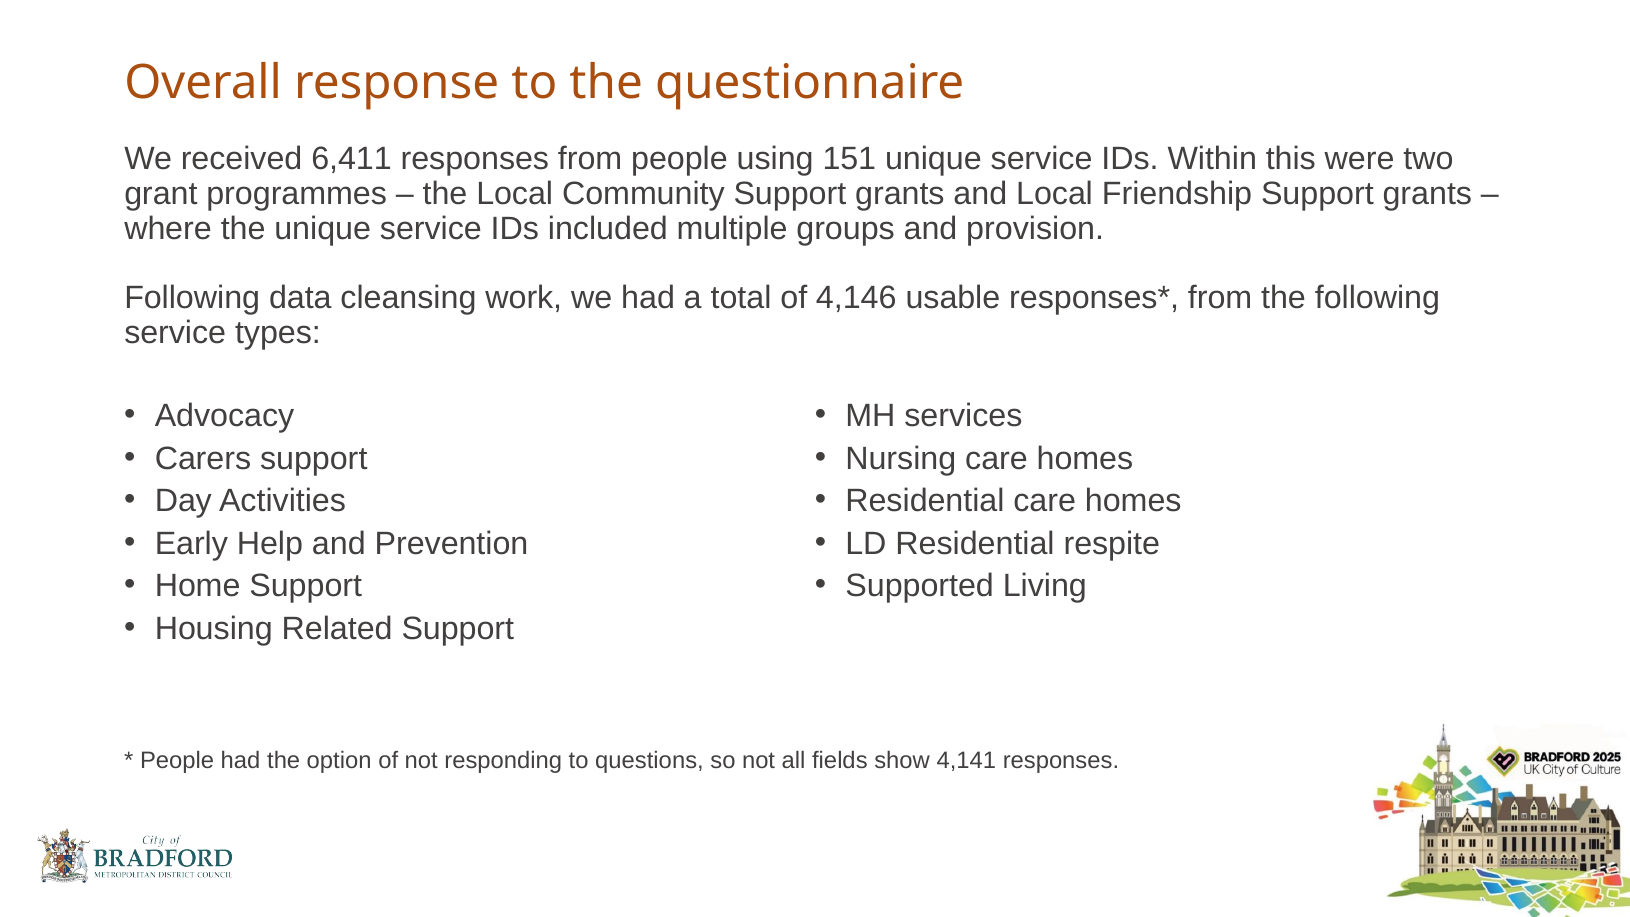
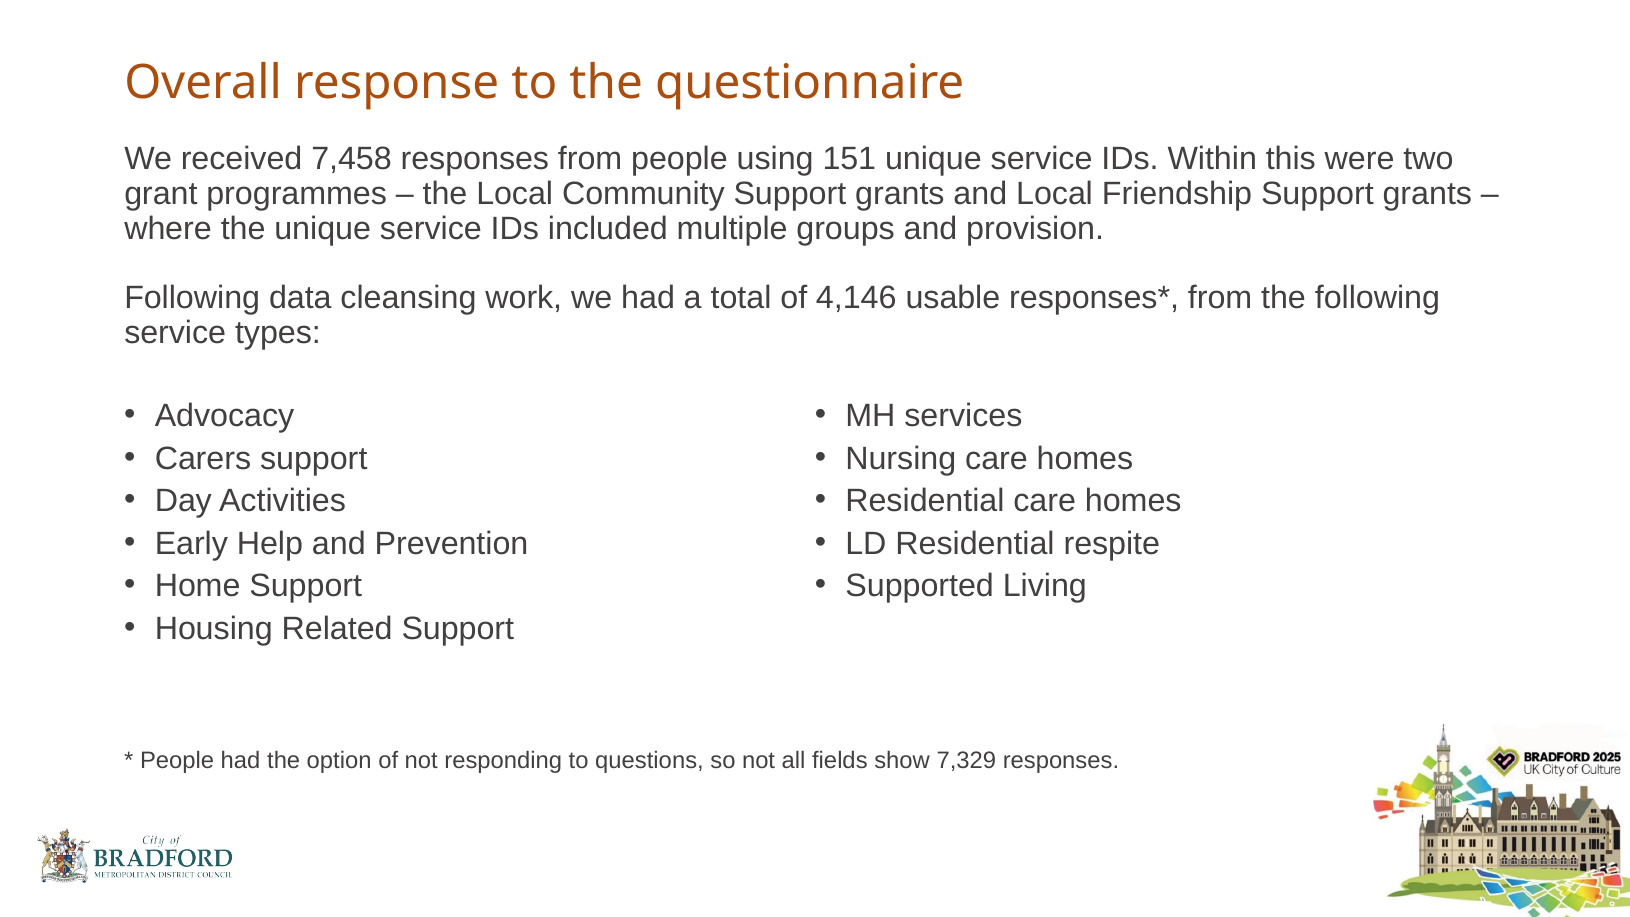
6,411: 6,411 -> 7,458
4,141: 4,141 -> 7,329
